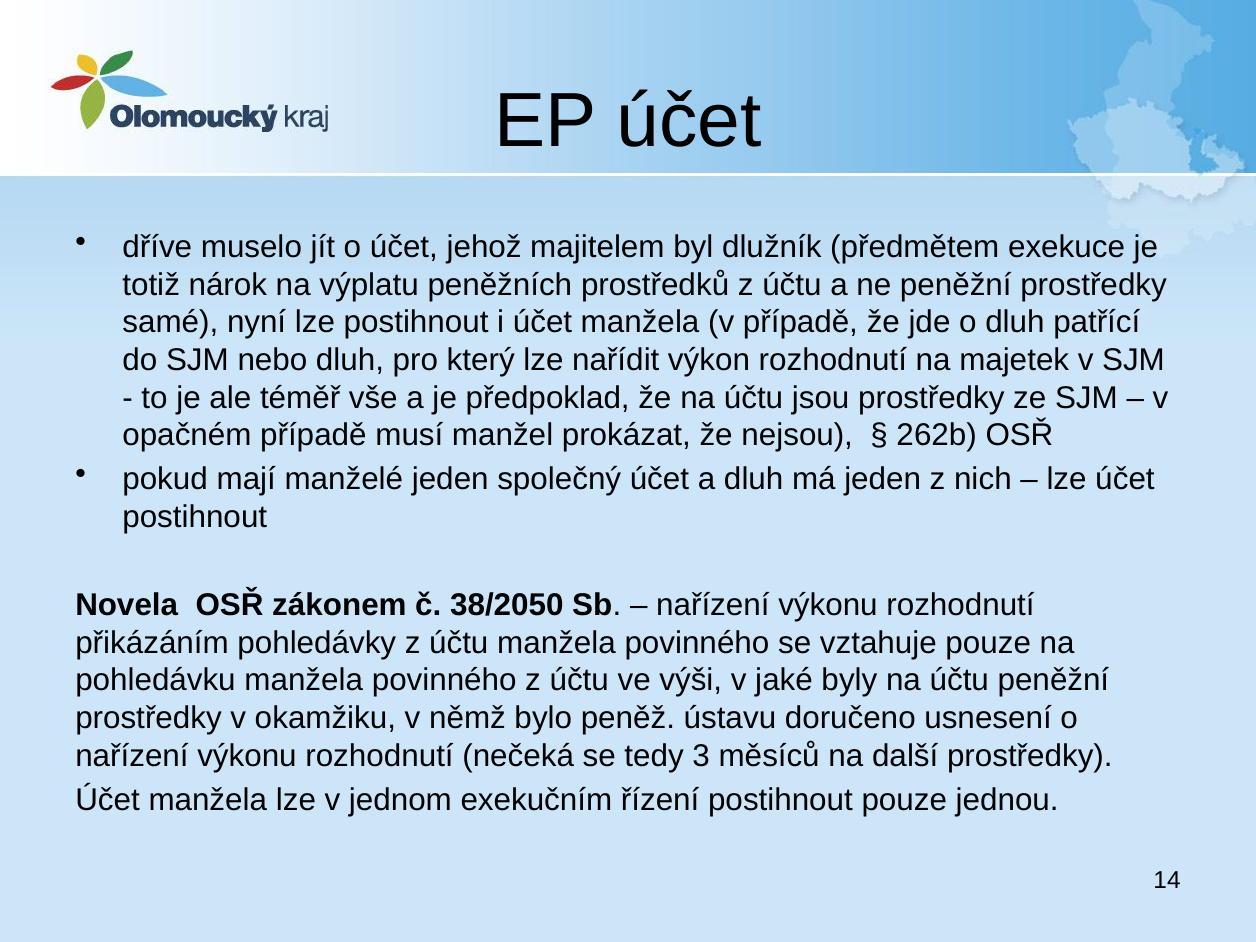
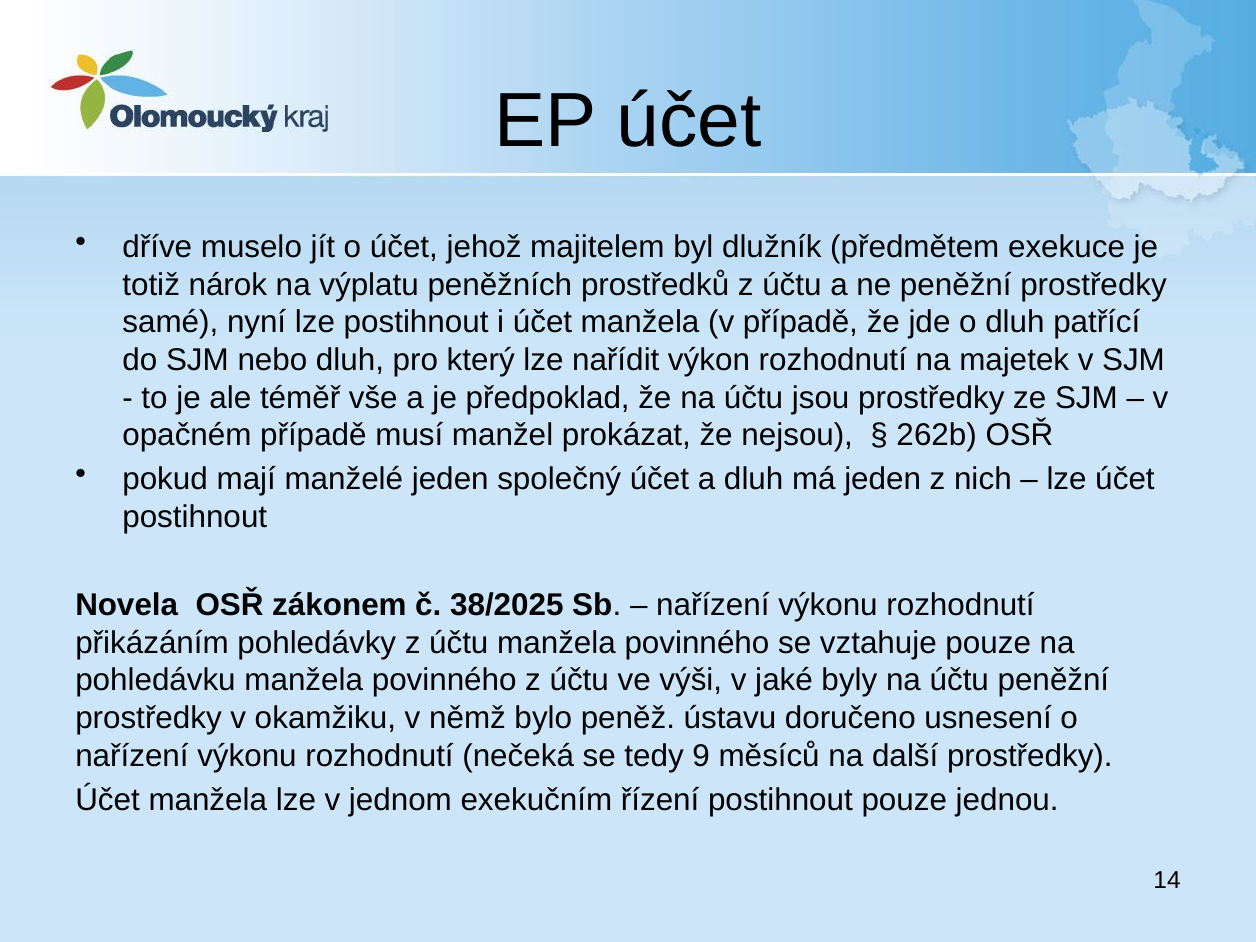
38/2050: 38/2050 -> 38/2025
3: 3 -> 9
